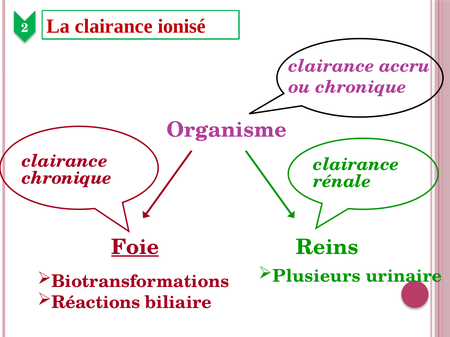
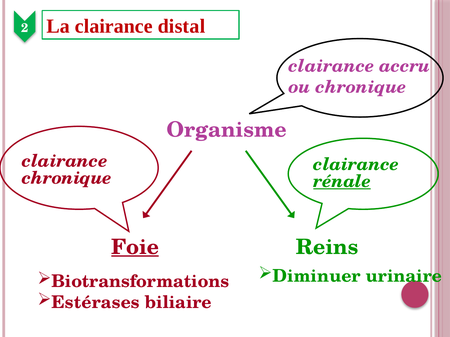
ionisé: ionisé -> distal
rénale underline: none -> present
Plusieurs: Plusieurs -> Diminuer
Réactions: Réactions -> Estérases
